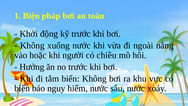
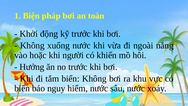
chiều: chiều -> khiến
